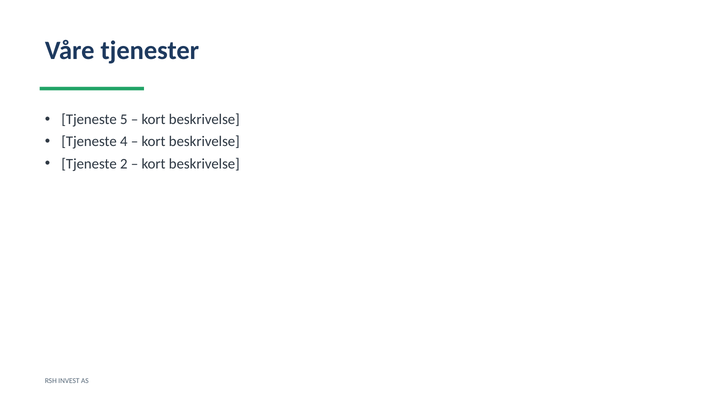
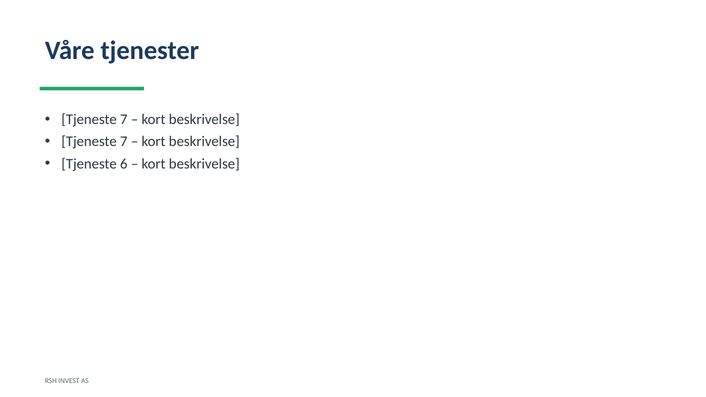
5 at (124, 120): 5 -> 7
4 at (124, 142): 4 -> 7
2: 2 -> 6
